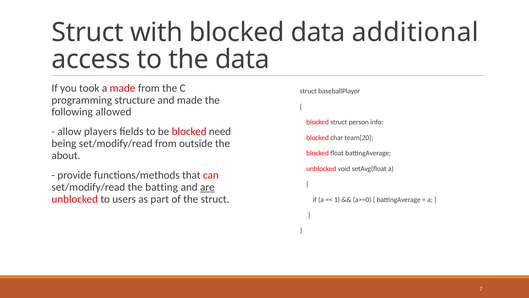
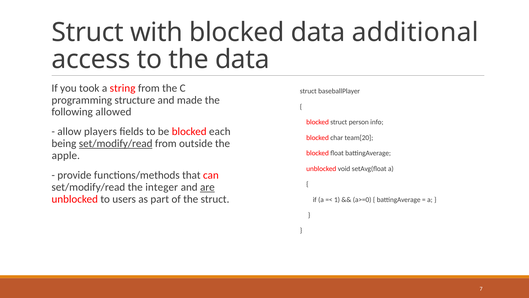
a made: made -> string
need: need -> each
set/modify/read at (116, 143) underline: none -> present
about: about -> apple
batting: batting -> integer
